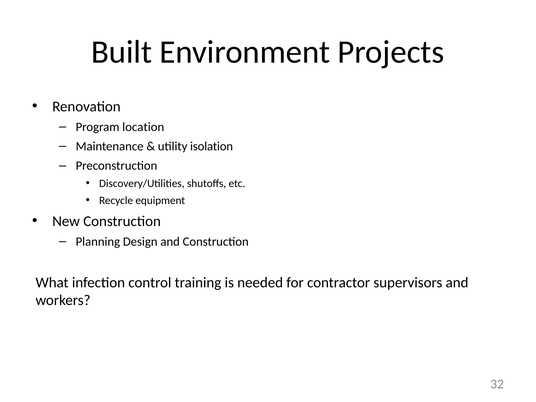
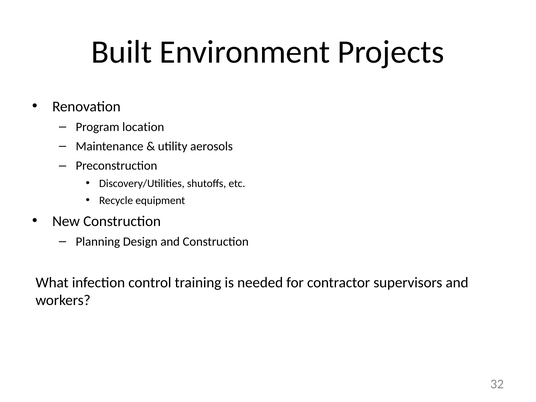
isolation: isolation -> aerosols
